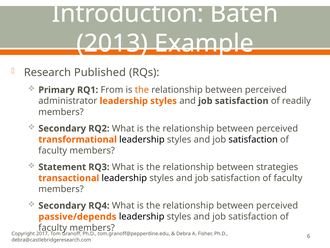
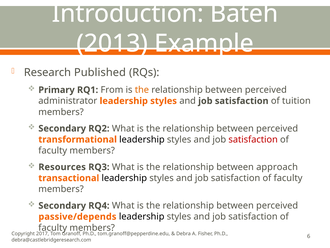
readily: readily -> tuition
satisfaction at (253, 139) colour: black -> red
Statement: Statement -> Resources
strategies: strategies -> approach
